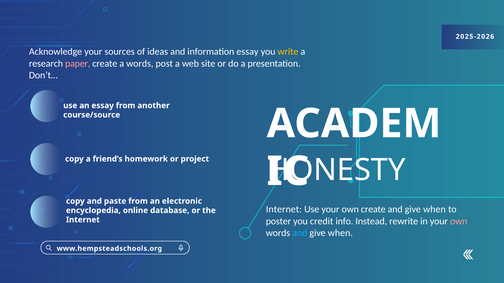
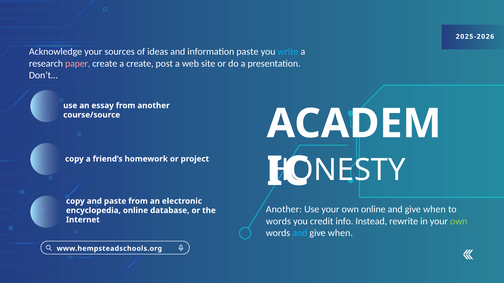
information essay: essay -> paste
write colour: yellow -> light blue
a words: words -> create
Internet at (284, 210): Internet -> Another
own create: create -> online
poster at (278, 222): poster -> words
own at (459, 222) colour: pink -> light green
